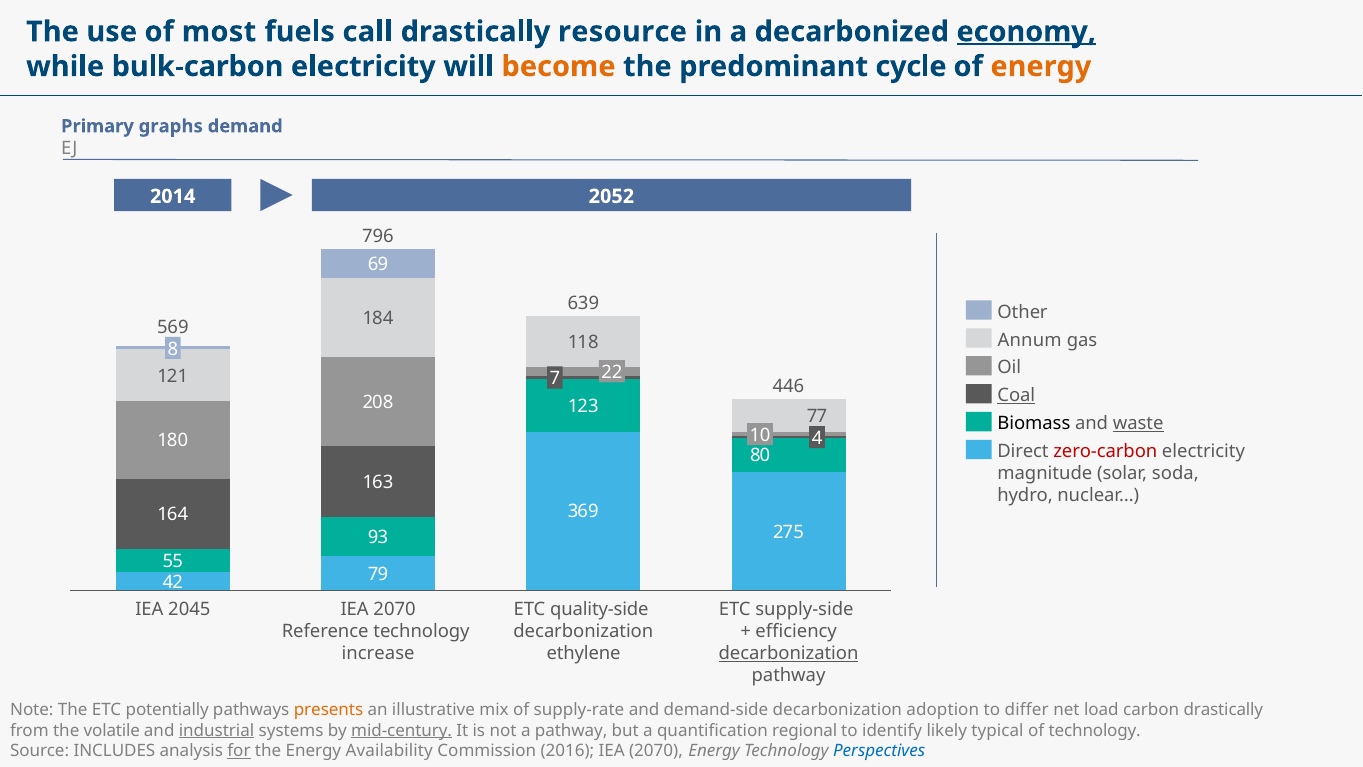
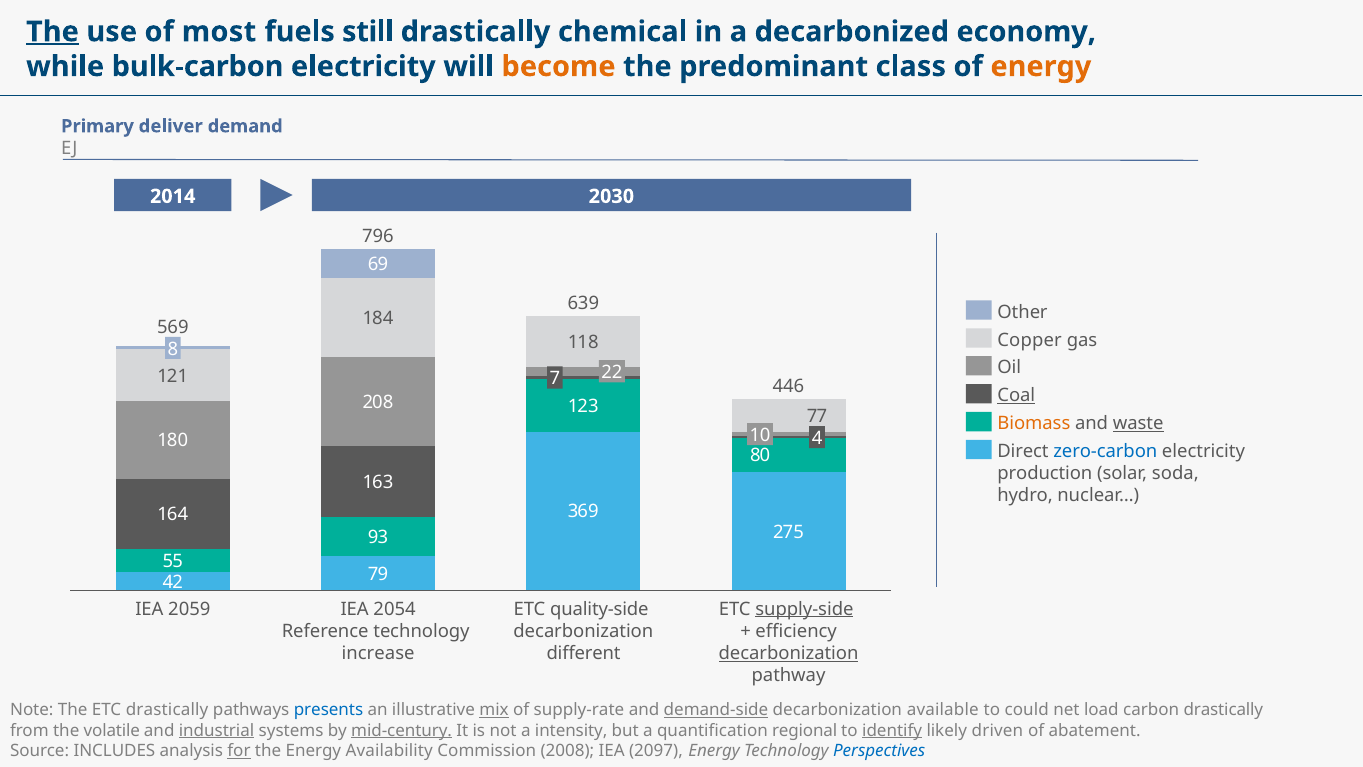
The at (52, 32) underline: none -> present
call: call -> still
resource: resource -> chemical
economy underline: present -> none
cycle: cycle -> class
graphs: graphs -> deliver
2052: 2052 -> 2030
Annum: Annum -> Copper
Biomass colour: black -> orange
zero-carbon colour: red -> blue
magnitude: magnitude -> production
2045: 2045 -> 2059
2070 at (395, 609): 2070 -> 2054
supply-side underline: none -> present
ethylene: ethylene -> different
ETC potentially: potentially -> drastically
presents colour: orange -> blue
mix underline: none -> present
demand-side underline: none -> present
adoption: adoption -> available
differ: differ -> could
a pathway: pathway -> intensity
identify underline: none -> present
typical: typical -> driven
of technology: technology -> abatement
2016: 2016 -> 2008
2070 at (656, 751): 2070 -> 2097
